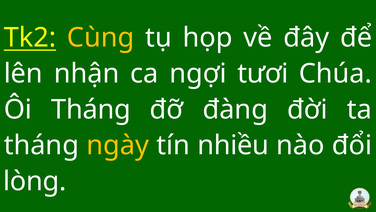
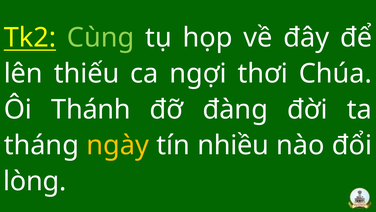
Cùng colour: yellow -> light green
nhận: nhận -> thiếu
tươi: tươi -> thơi
Ôi Tháng: Tháng -> Thánh
